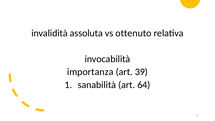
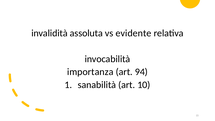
ottenuto: ottenuto -> evidente
39: 39 -> 94
64: 64 -> 10
